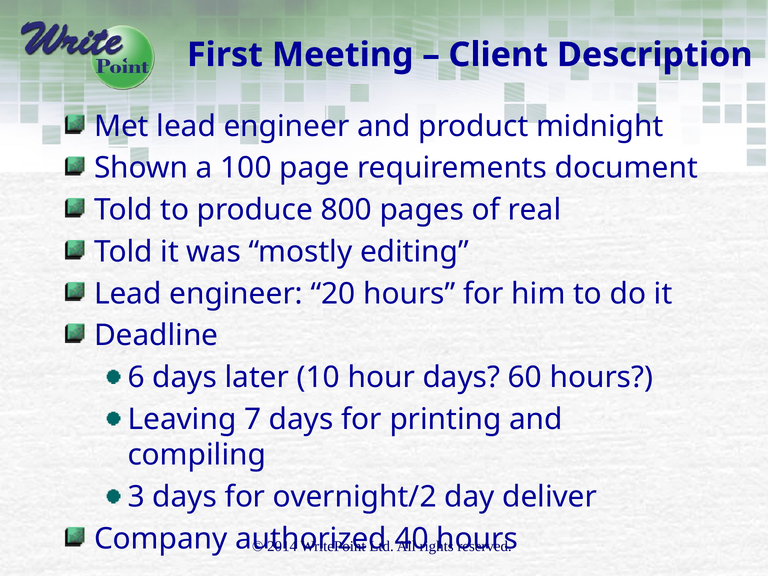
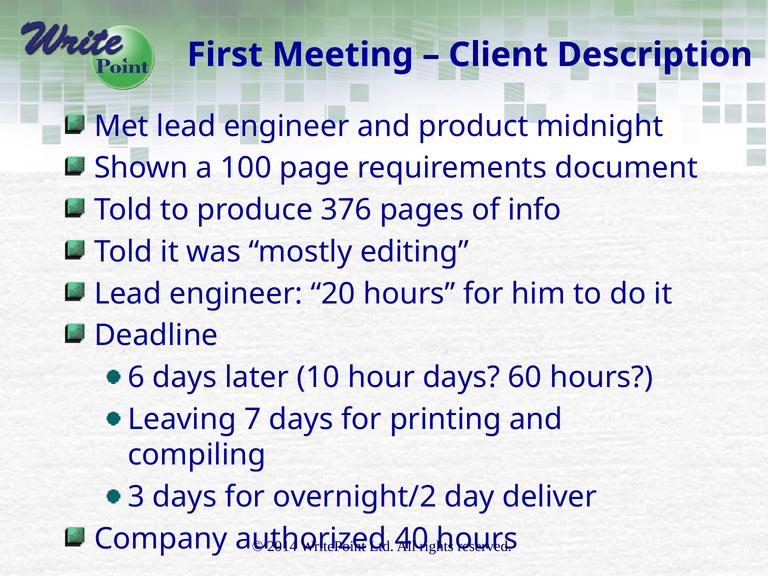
800: 800 -> 376
real: real -> info
